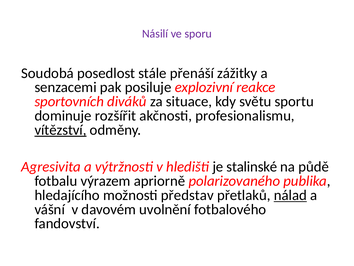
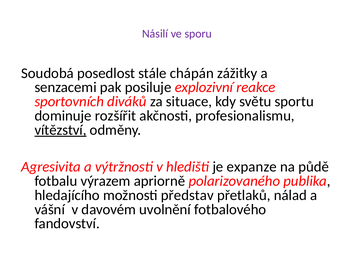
přenáší: přenáší -> chápán
stalinské: stalinské -> expanze
nálad underline: present -> none
